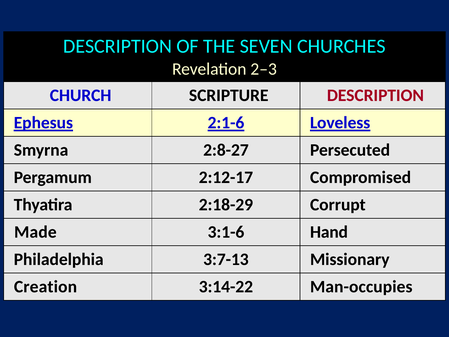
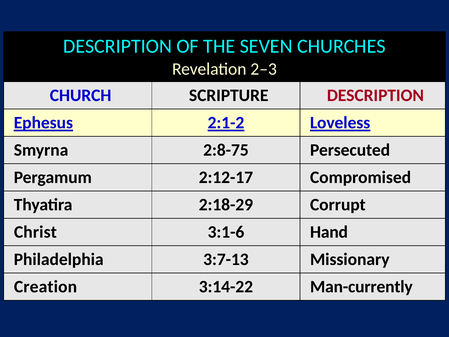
2:1-6: 2:1-6 -> 2:1-2
2:8-27: 2:8-27 -> 2:8-75
Made: Made -> Christ
Man-occupies: Man-occupies -> Man-currently
